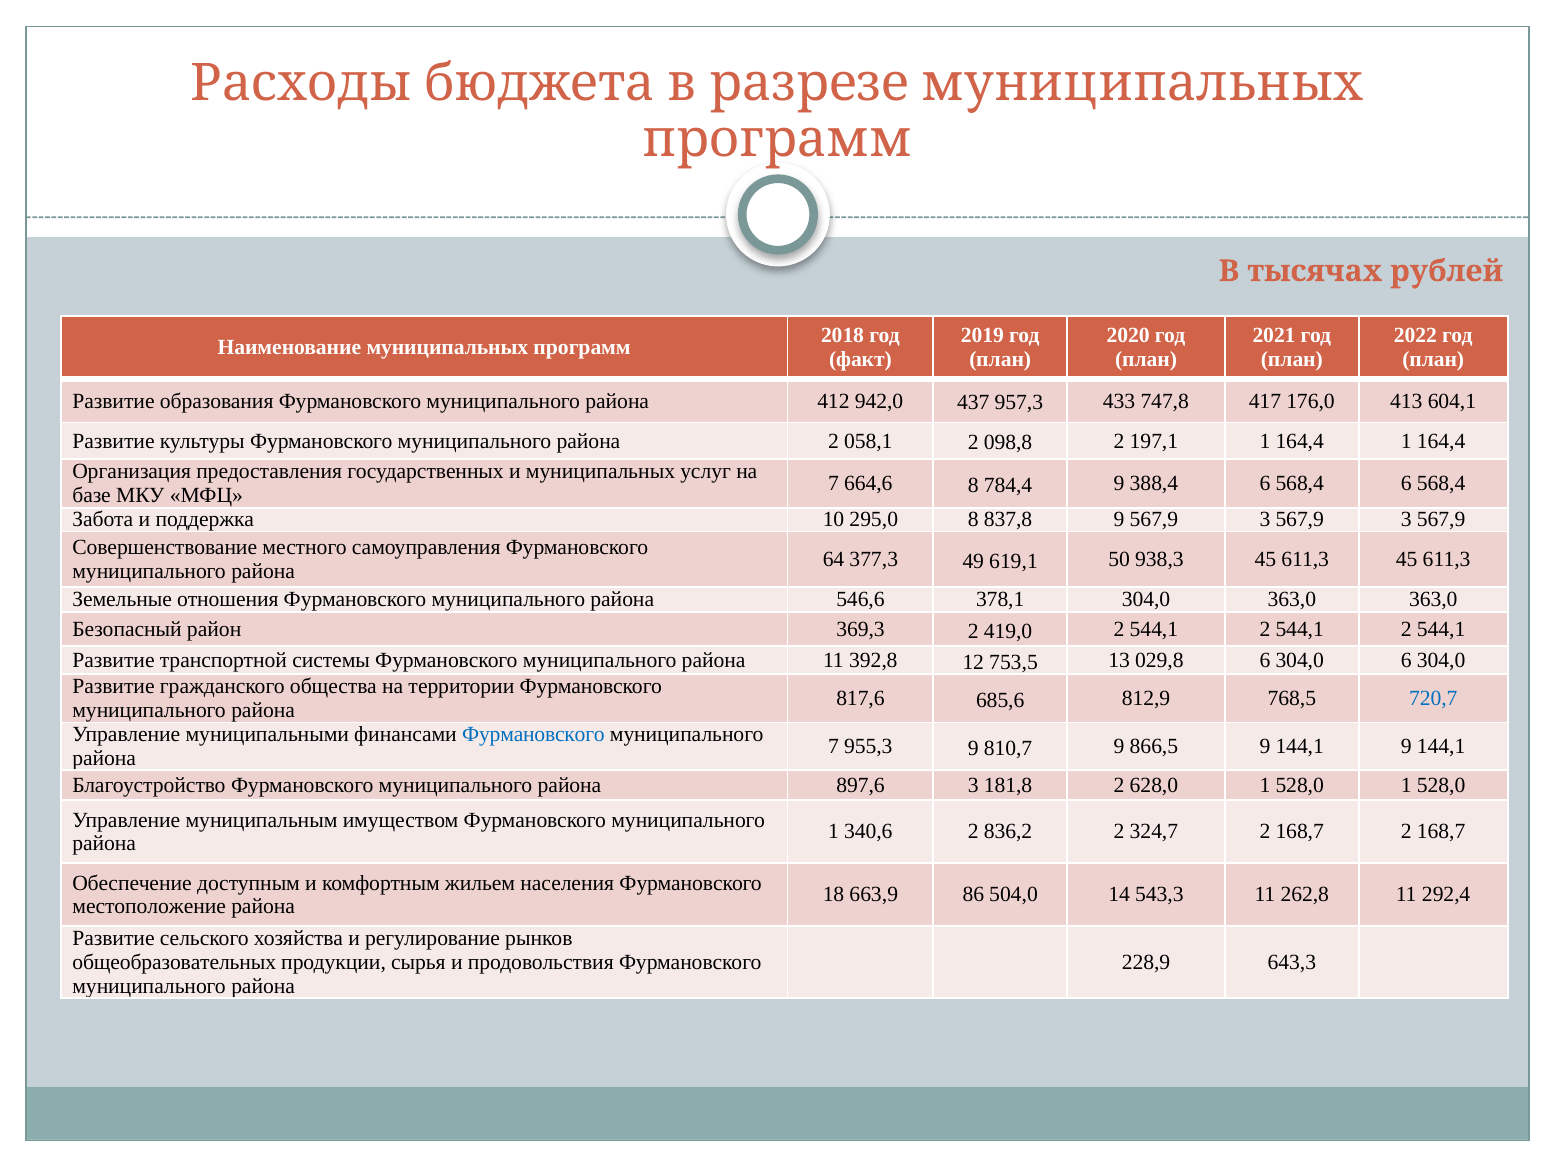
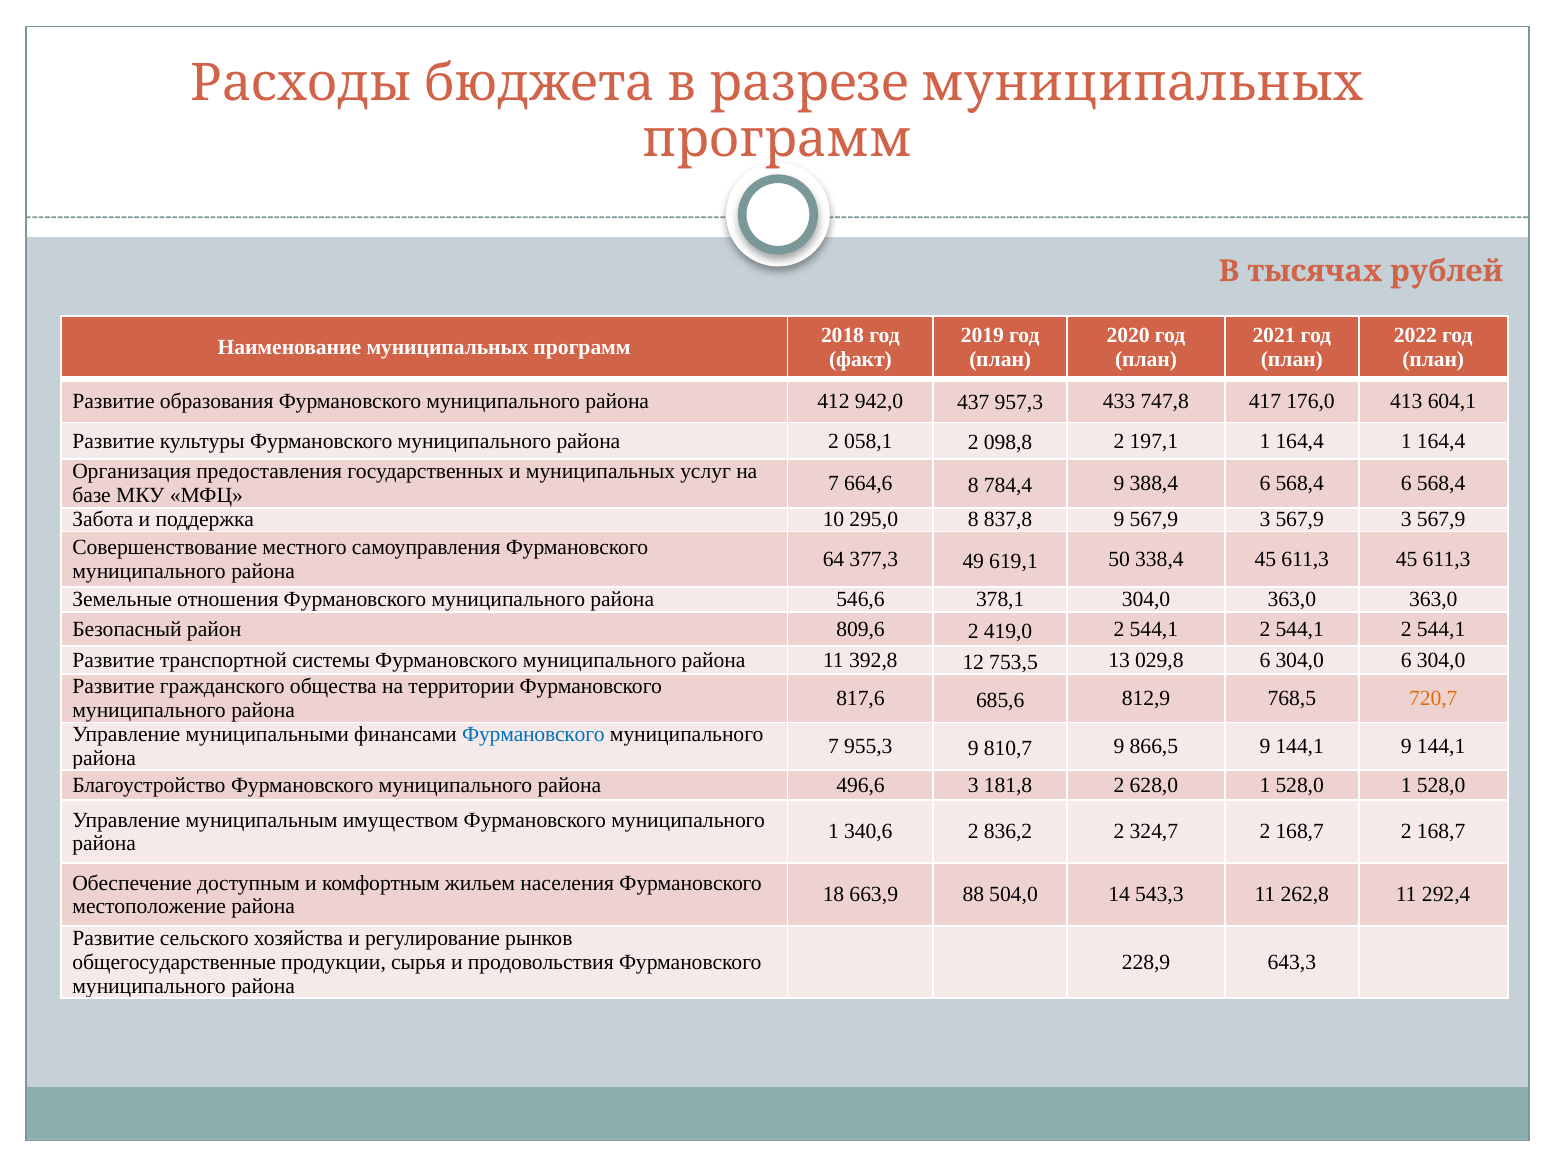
938,3: 938,3 -> 338,4
369,3: 369,3 -> 809,6
720,7 colour: blue -> orange
897,6: 897,6 -> 496,6
86: 86 -> 88
общеобразовательных: общеобразовательных -> общегосударственные
